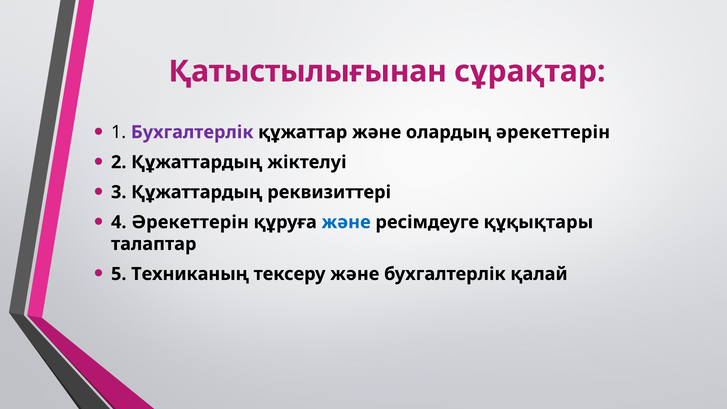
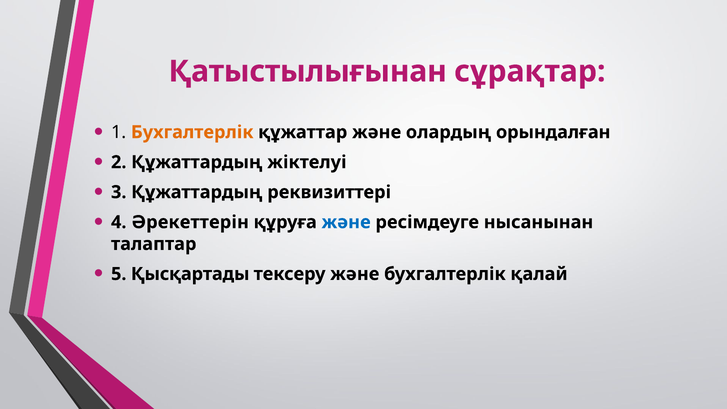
Бухгалтерлік at (192, 132) colour: purple -> orange
олардың әрекеттерін: әрекеттерін -> орындалған
құқықтары: құқықтары -> нысанынан
Техниканың: Техниканың -> Қысқартады
